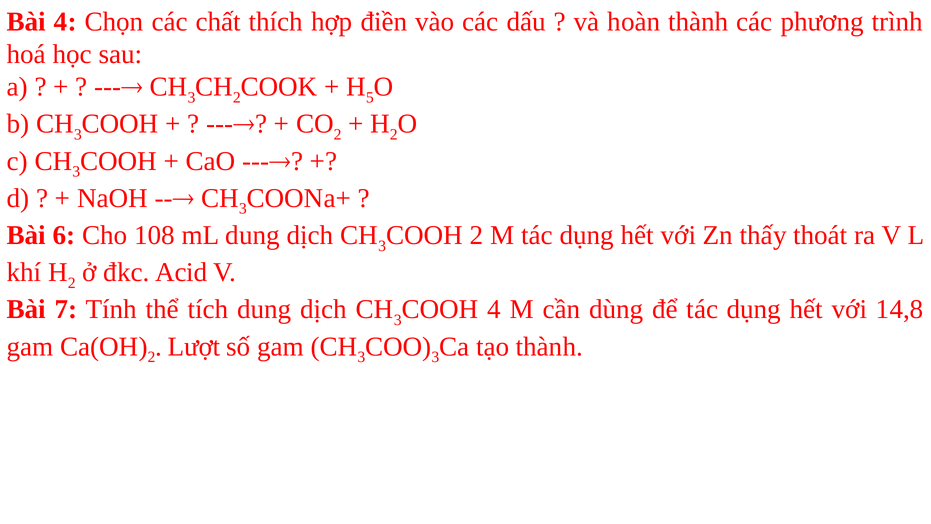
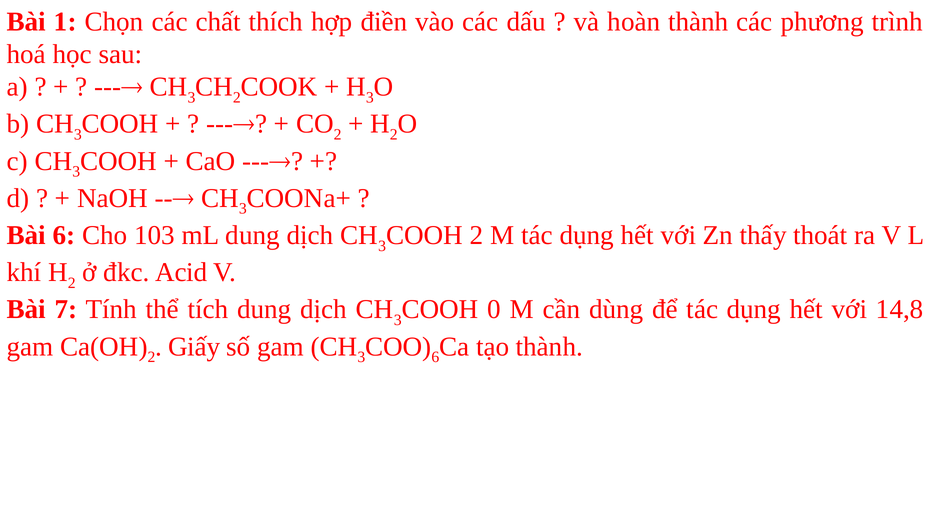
Bài 4: 4 -> 1
5 at (370, 97): 5 -> 3
108: 108 -> 103
4 at (494, 309): 4 -> 0
Lượt: Lượt -> Giấy
3 at (435, 357): 3 -> 6
